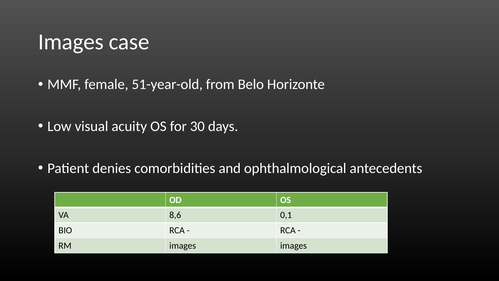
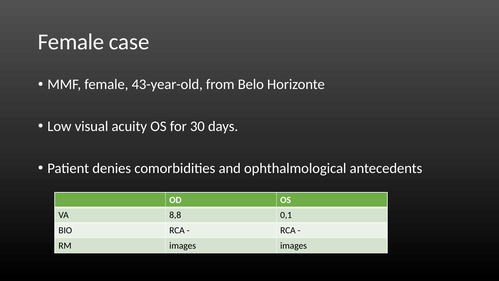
Images at (71, 42): Images -> Female
51-year-old: 51-year-old -> 43-year-old
8,6: 8,6 -> 8,8
